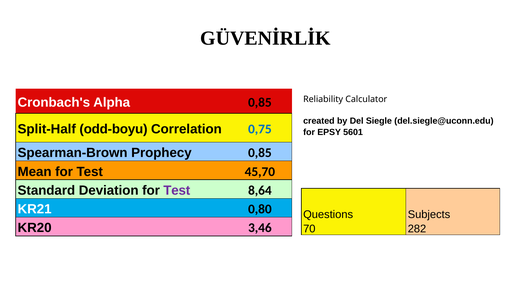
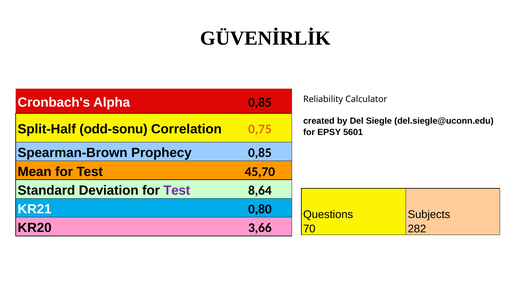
odd-boyu: odd-boyu -> odd-sonu
0,75 colour: blue -> orange
3,46: 3,46 -> 3,66
